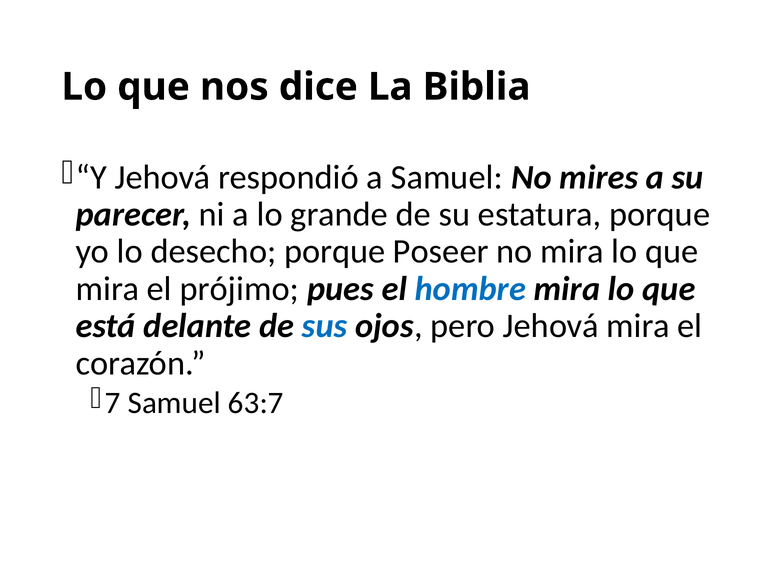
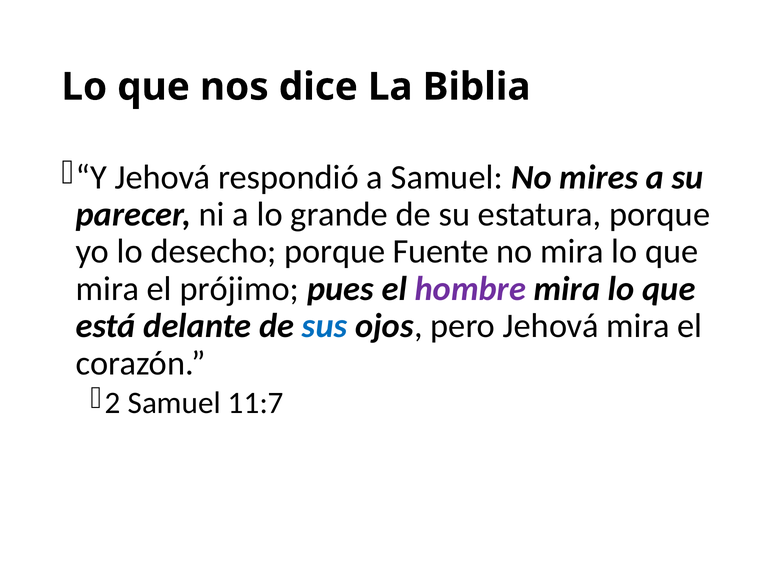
Poseer: Poseer -> Fuente
hombre colour: blue -> purple
7: 7 -> 2
63:7: 63:7 -> 11:7
